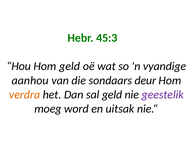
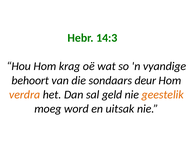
45:3: 45:3 -> 14:3
Hom geld: geld -> krag
aanhou: aanhou -> behoort
geestelik colour: purple -> orange
